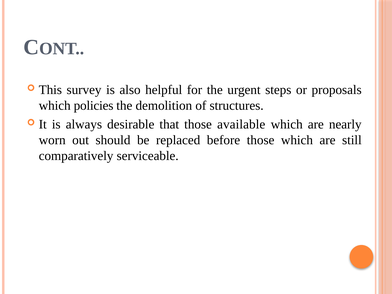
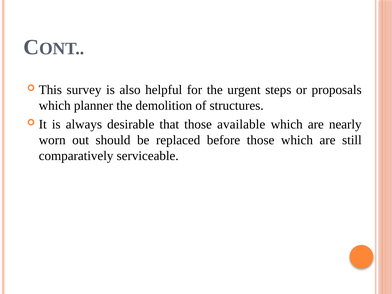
policies: policies -> planner
